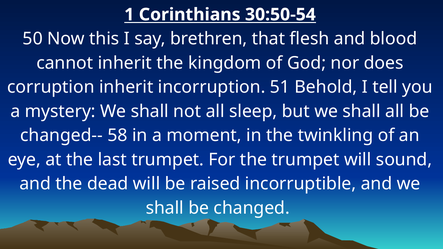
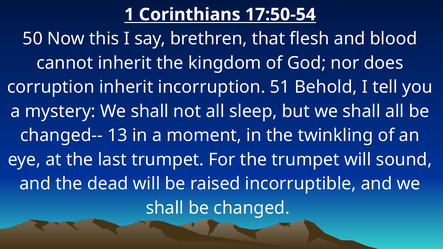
30:50-54: 30:50-54 -> 17:50-54
58: 58 -> 13
